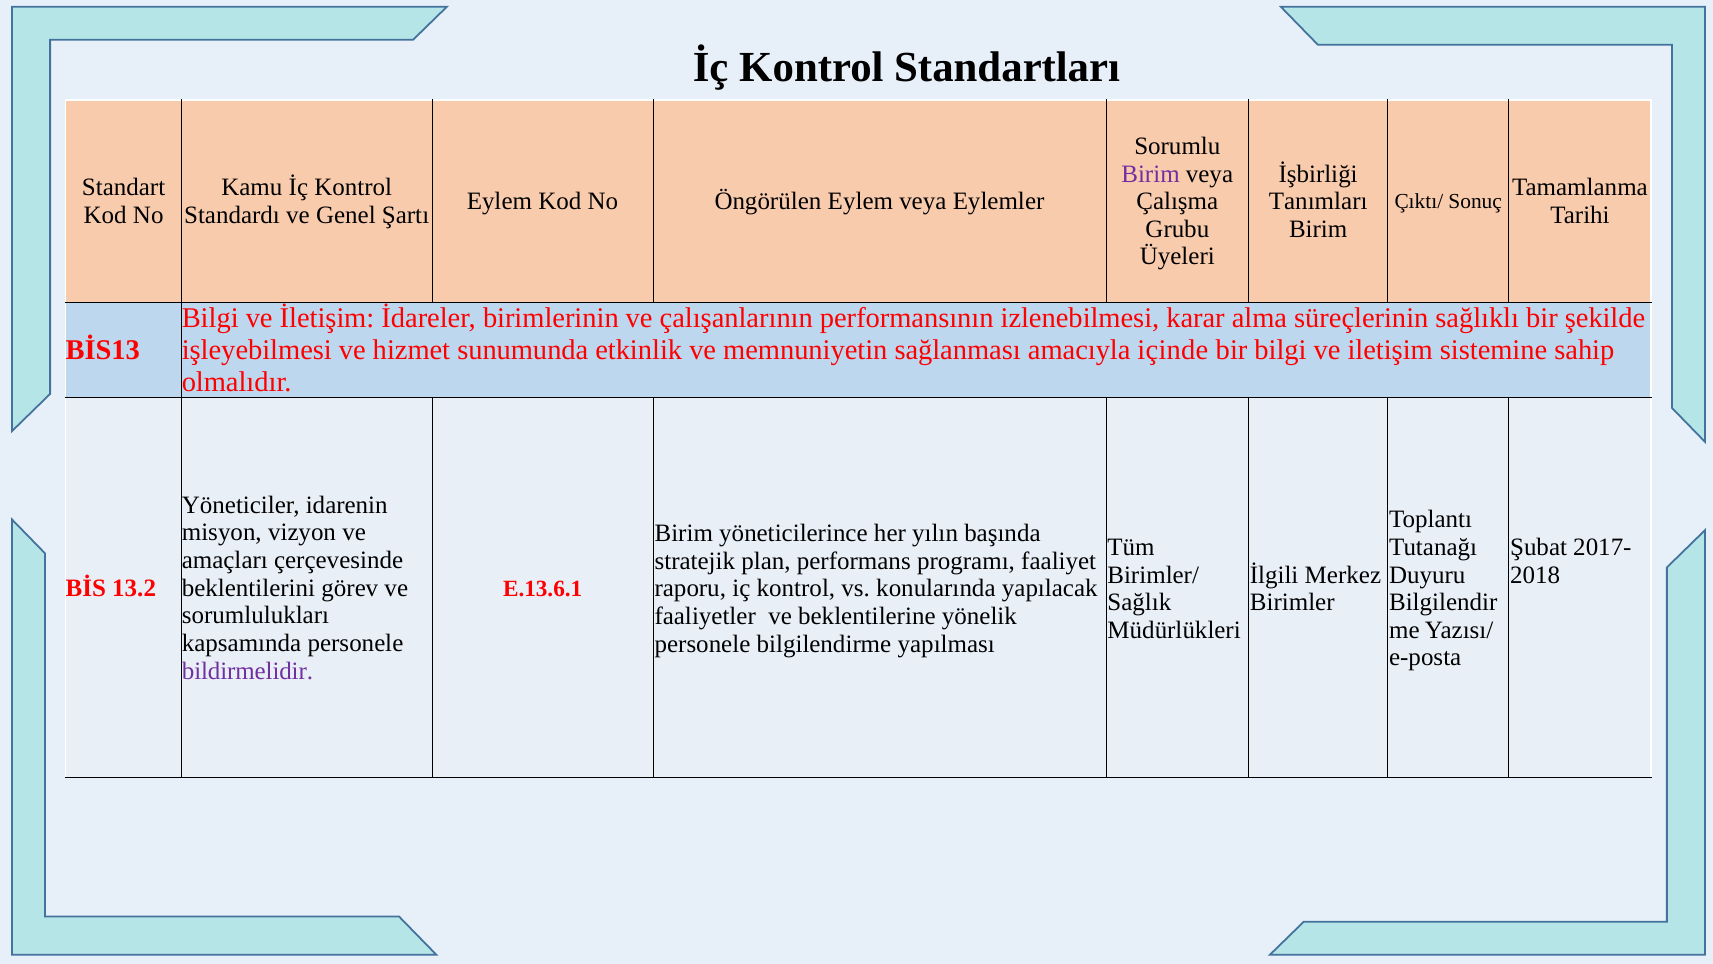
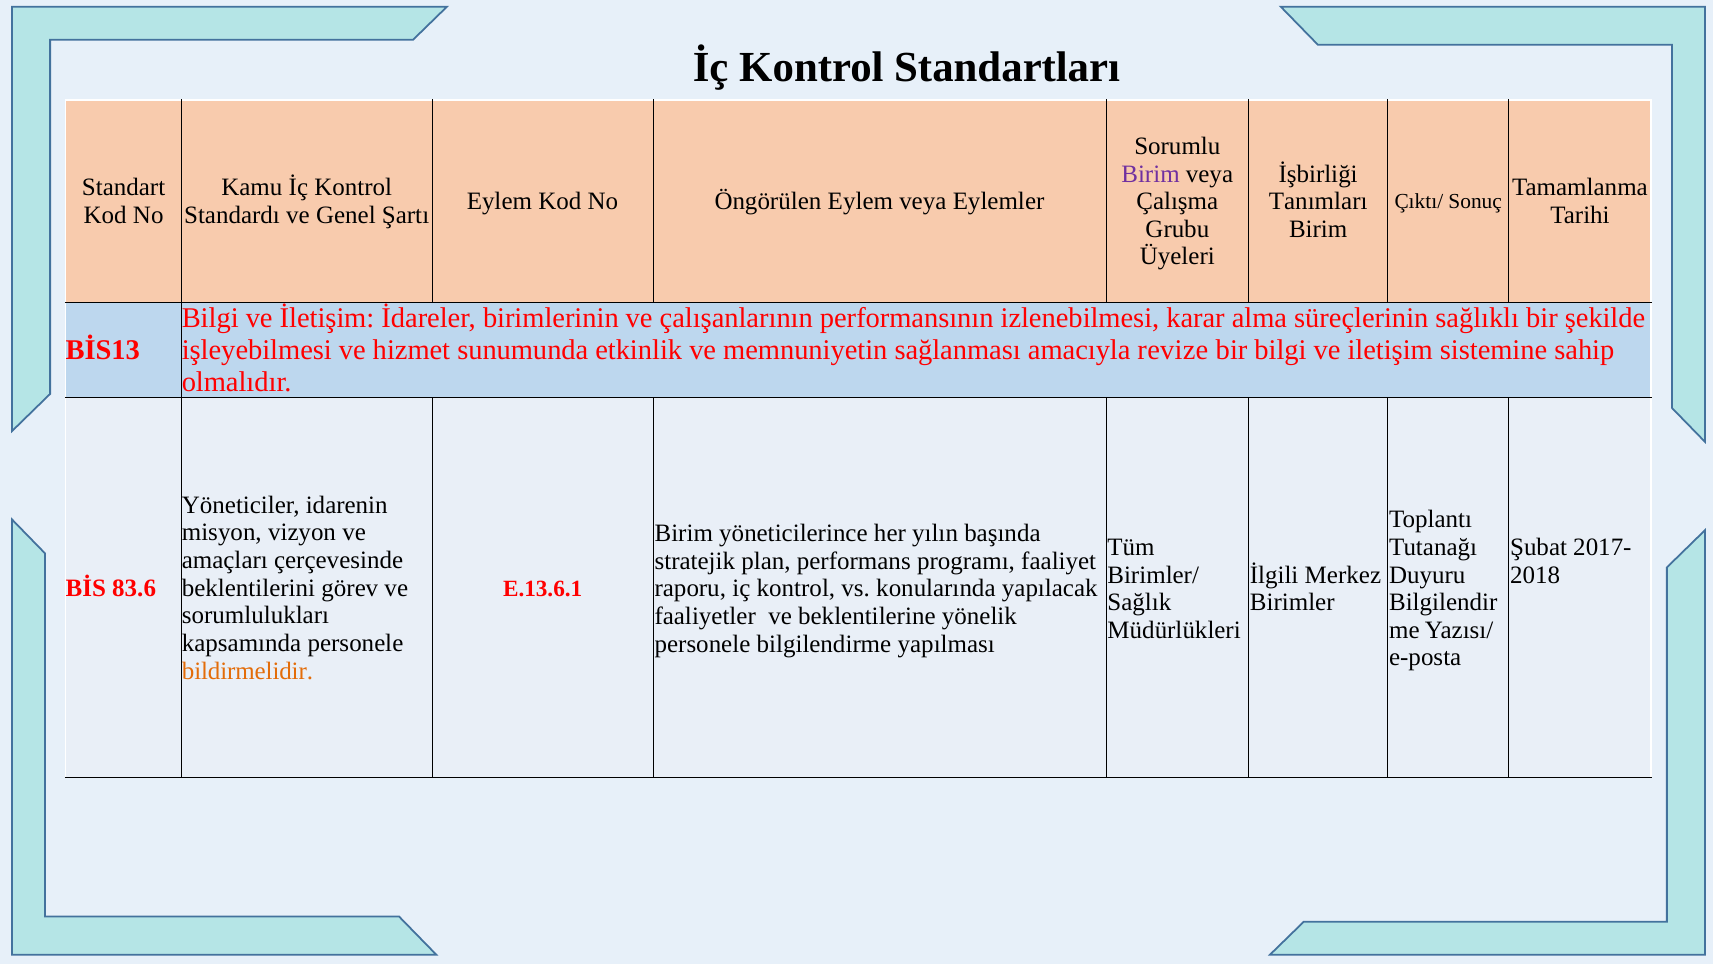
içinde: içinde -> revize
13.2: 13.2 -> 83.6
bildirmelidir colour: purple -> orange
